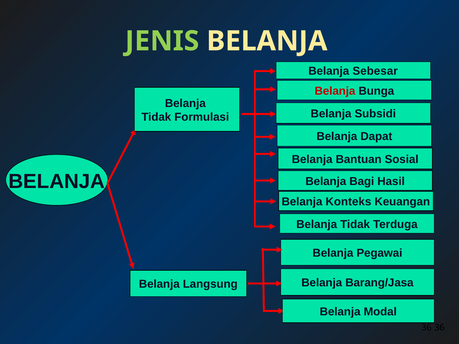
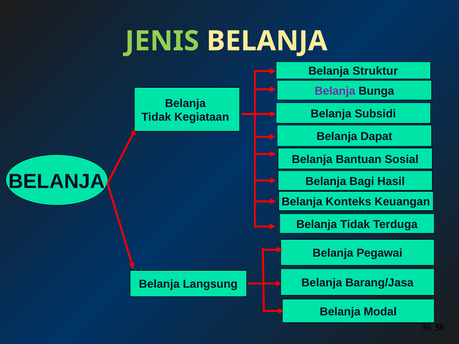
Sebesar: Sebesar -> Struktur
Belanja at (335, 91) colour: red -> purple
Formulasi: Formulasi -> Kegiataan
